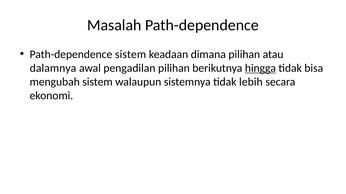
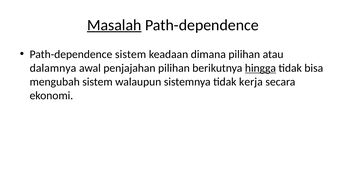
Masalah underline: none -> present
pengadilan: pengadilan -> penjajahan
lebih: lebih -> kerja
